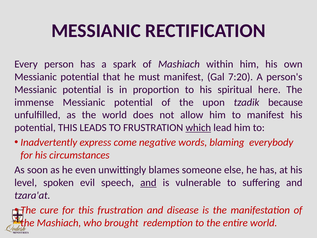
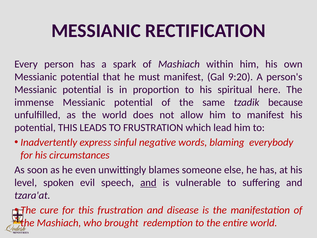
7:20: 7:20 -> 9:20
upon: upon -> same
which underline: present -> none
come: come -> sinful
